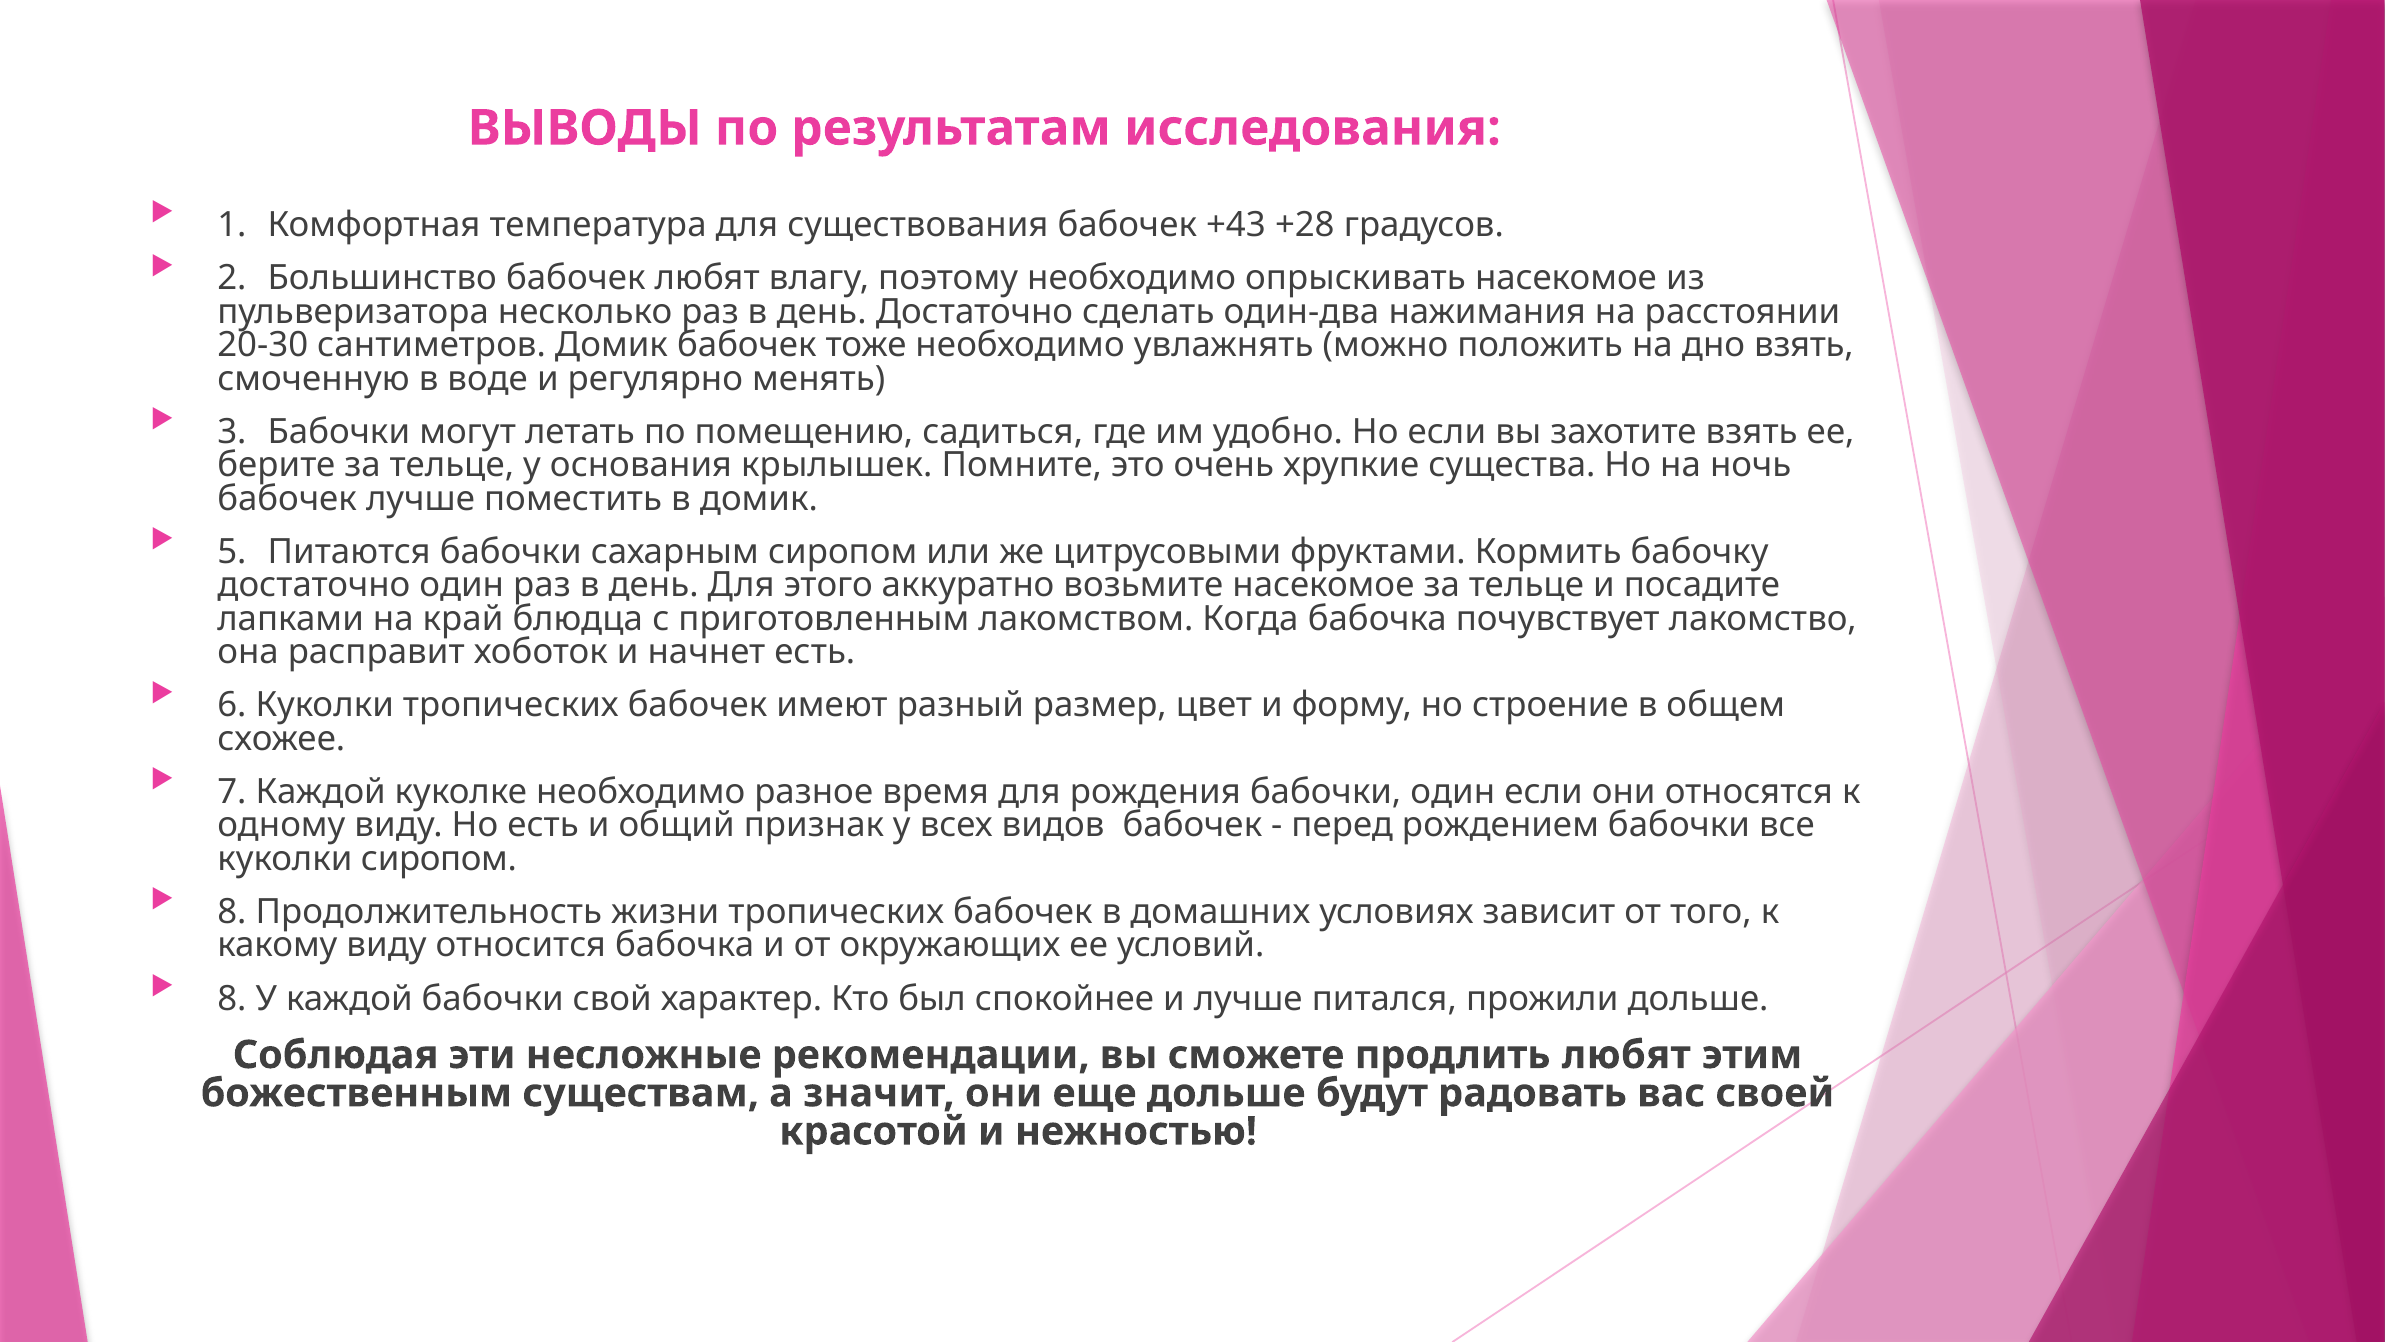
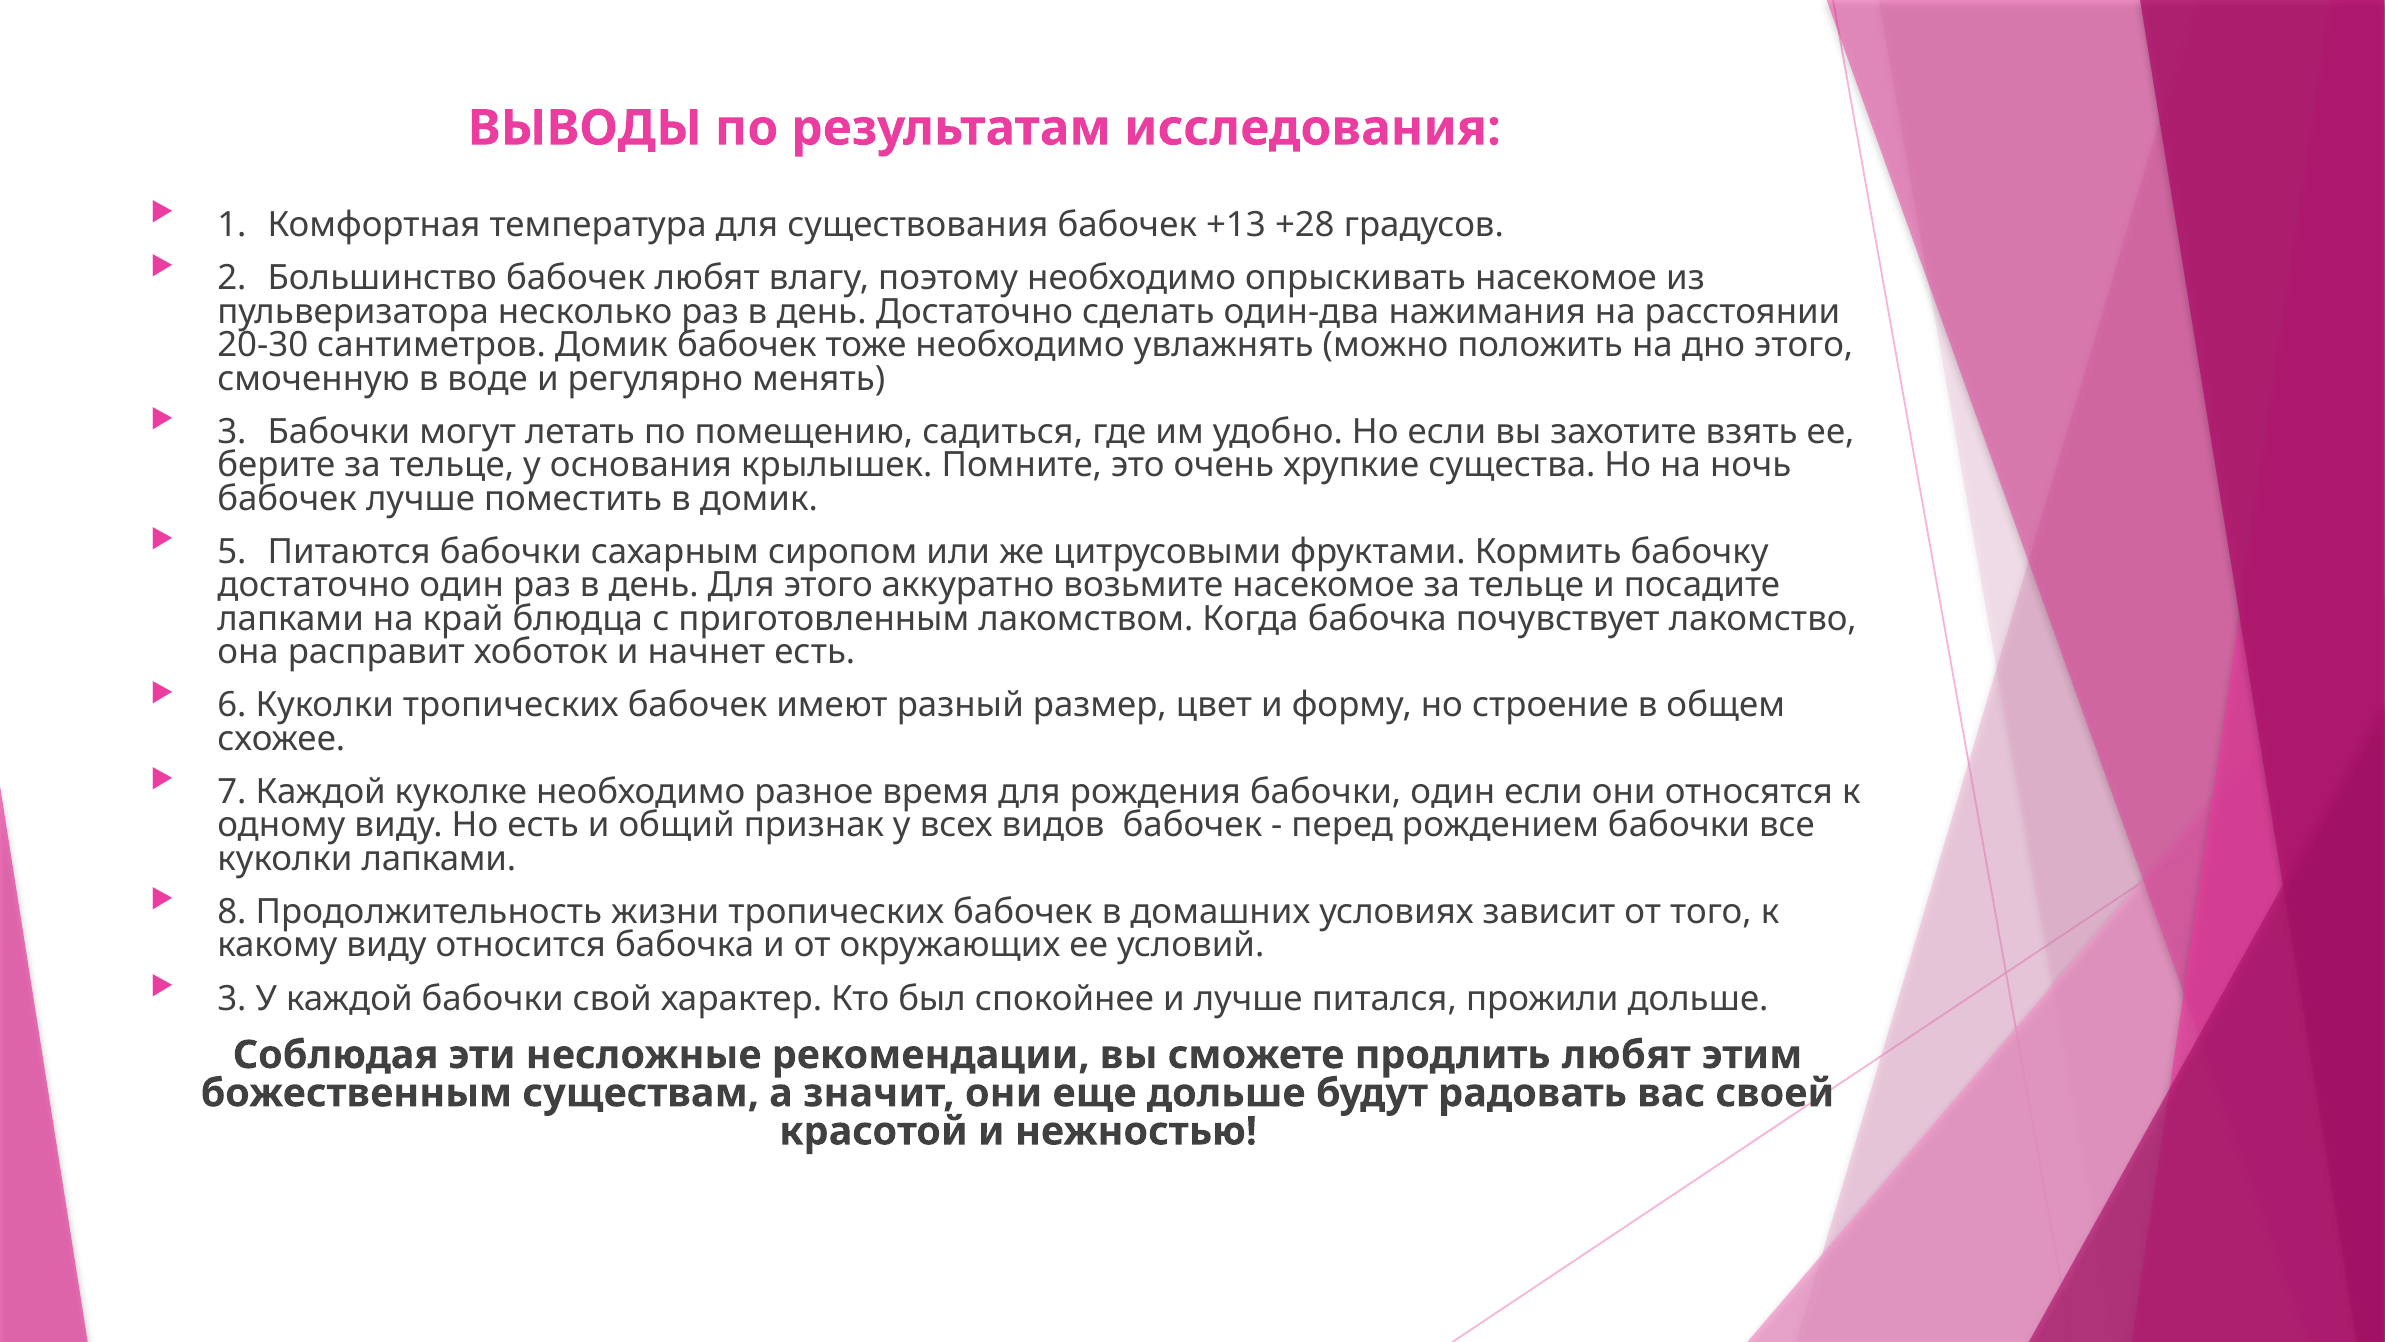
+43: +43 -> +13
дно взять: взять -> этого
куколки сиропом: сиропом -> лапками
8 at (232, 998): 8 -> 3
